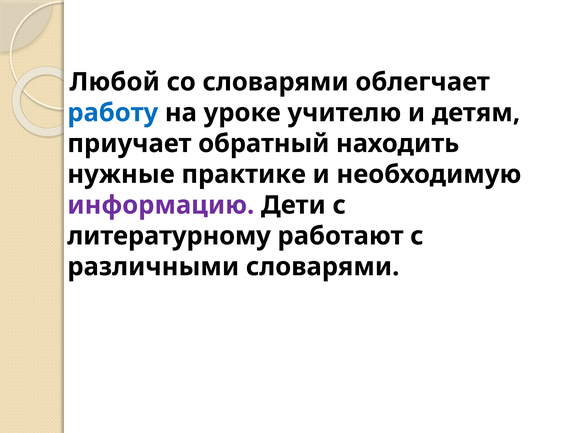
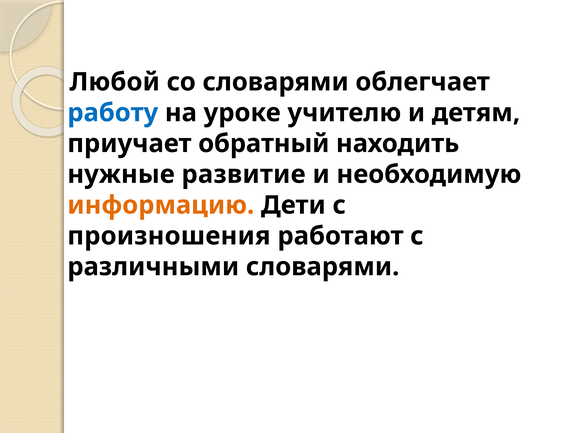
практике: практике -> развитие
информацию colour: purple -> orange
литературному: литературному -> произношения
